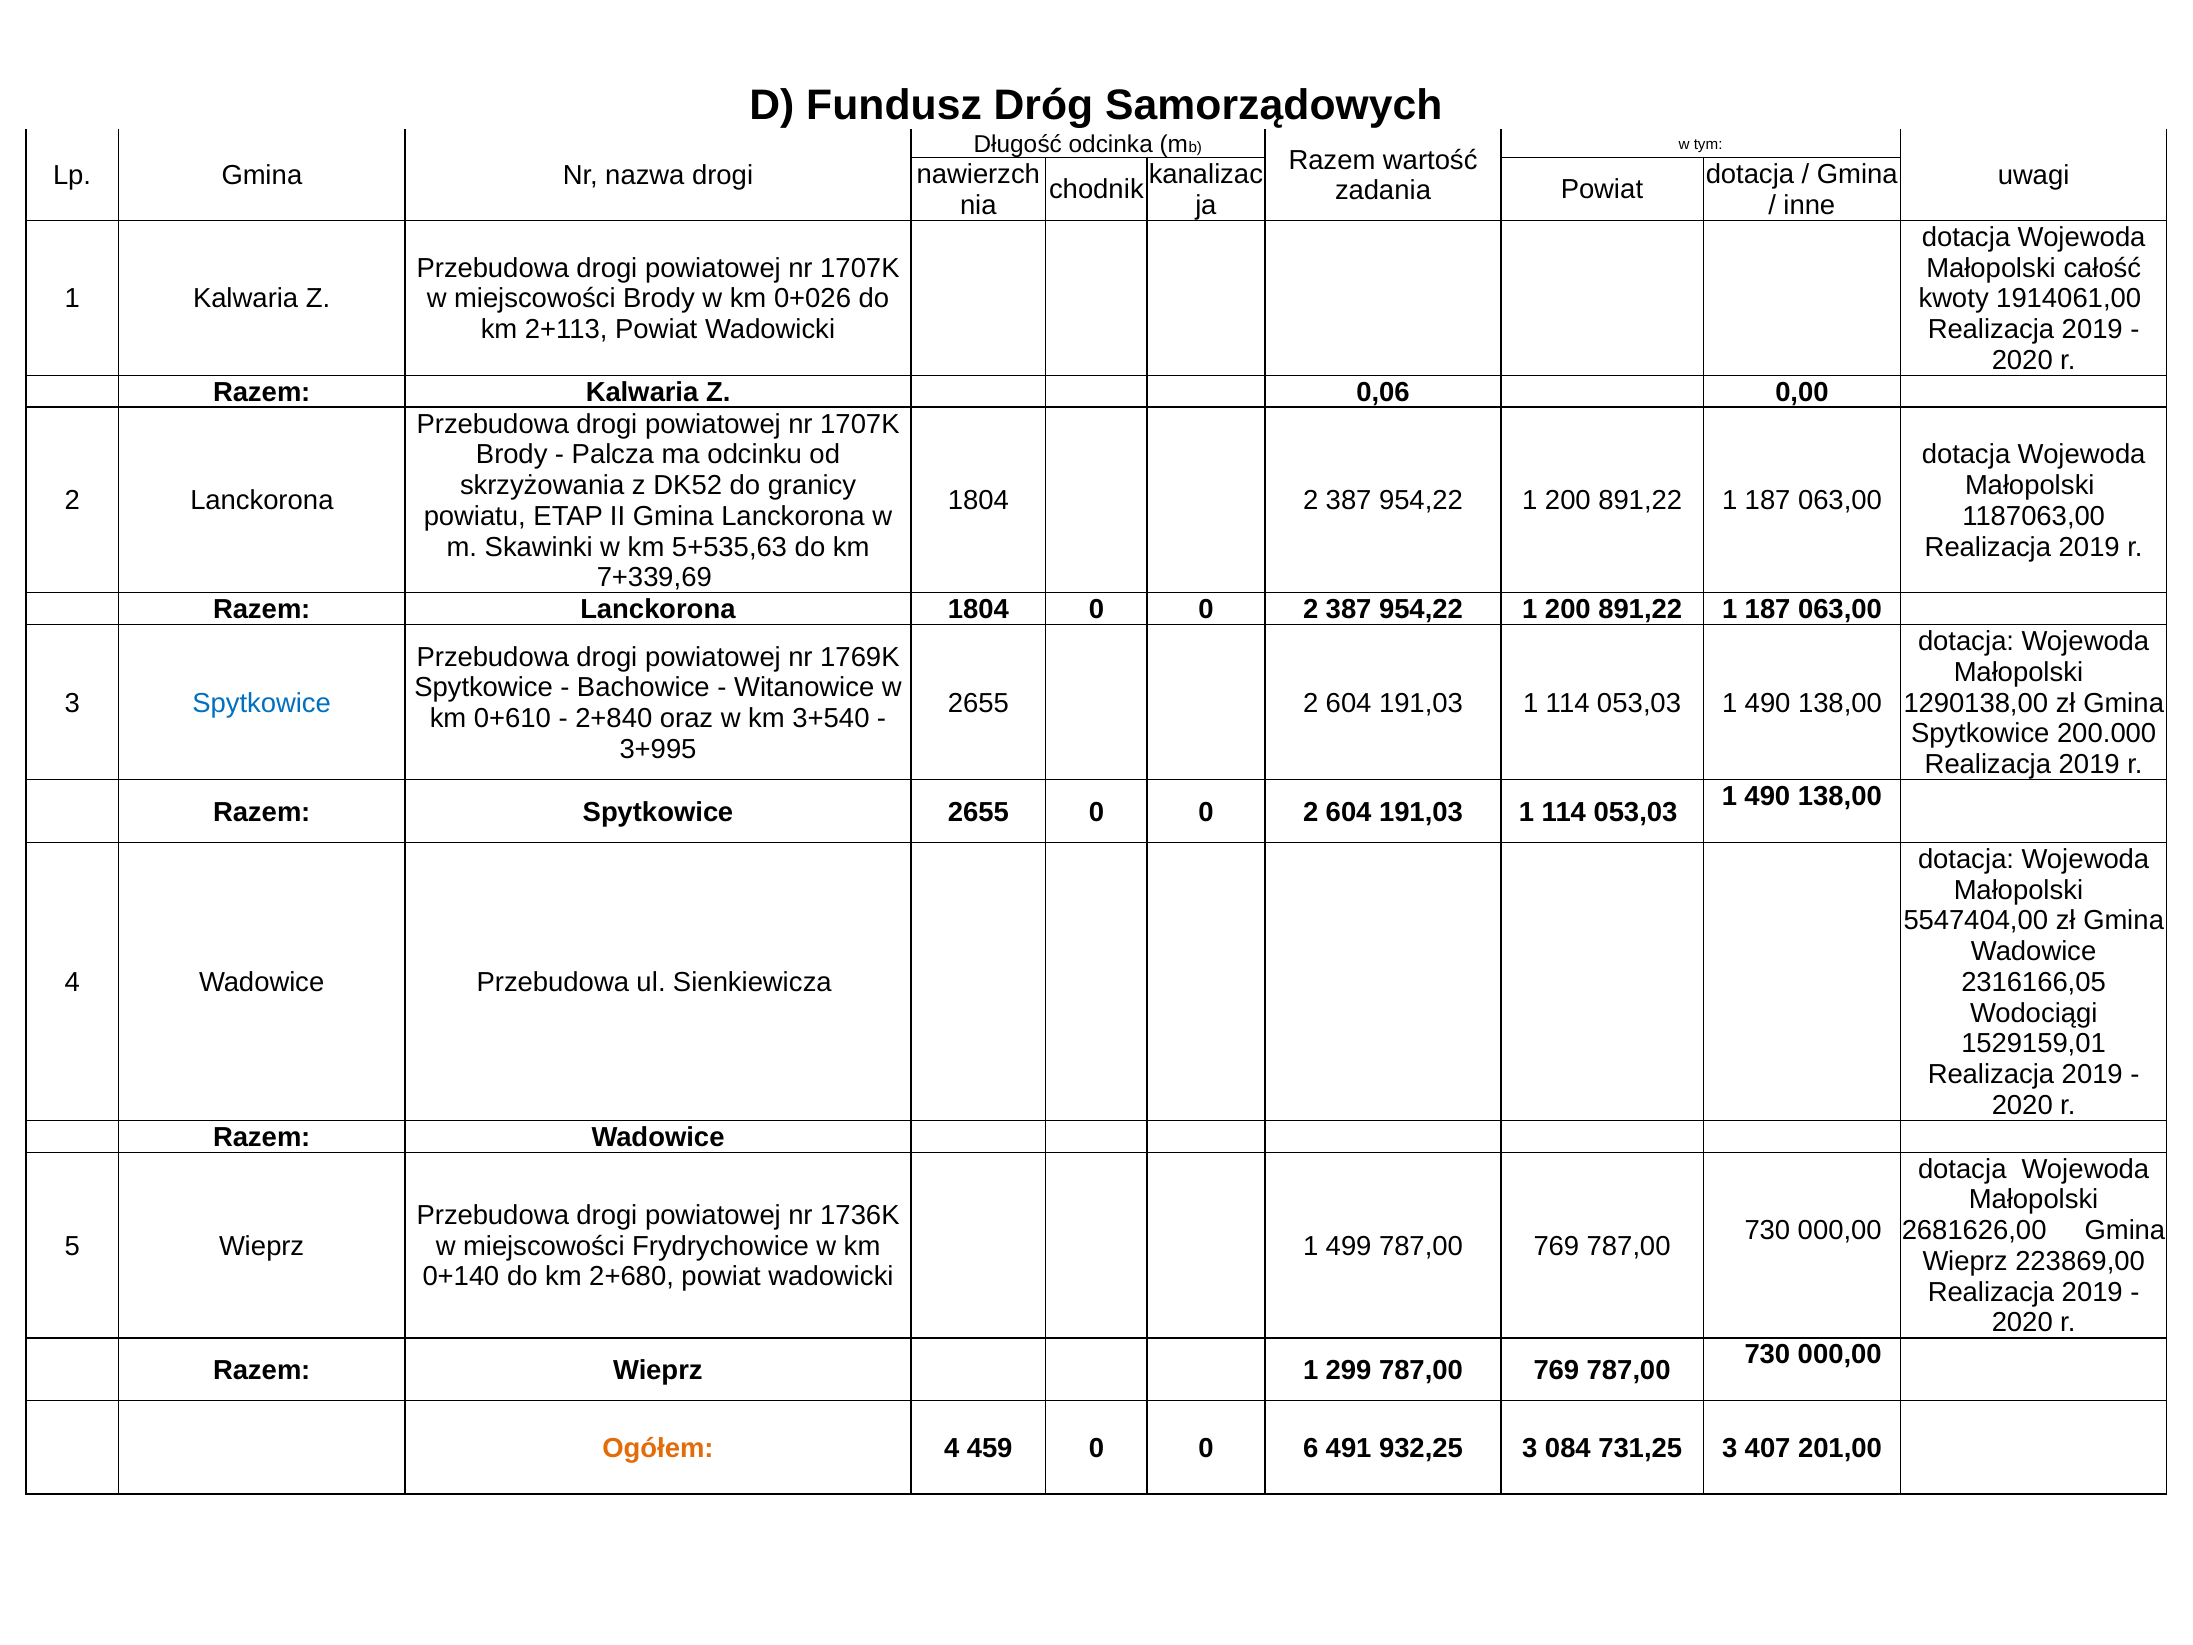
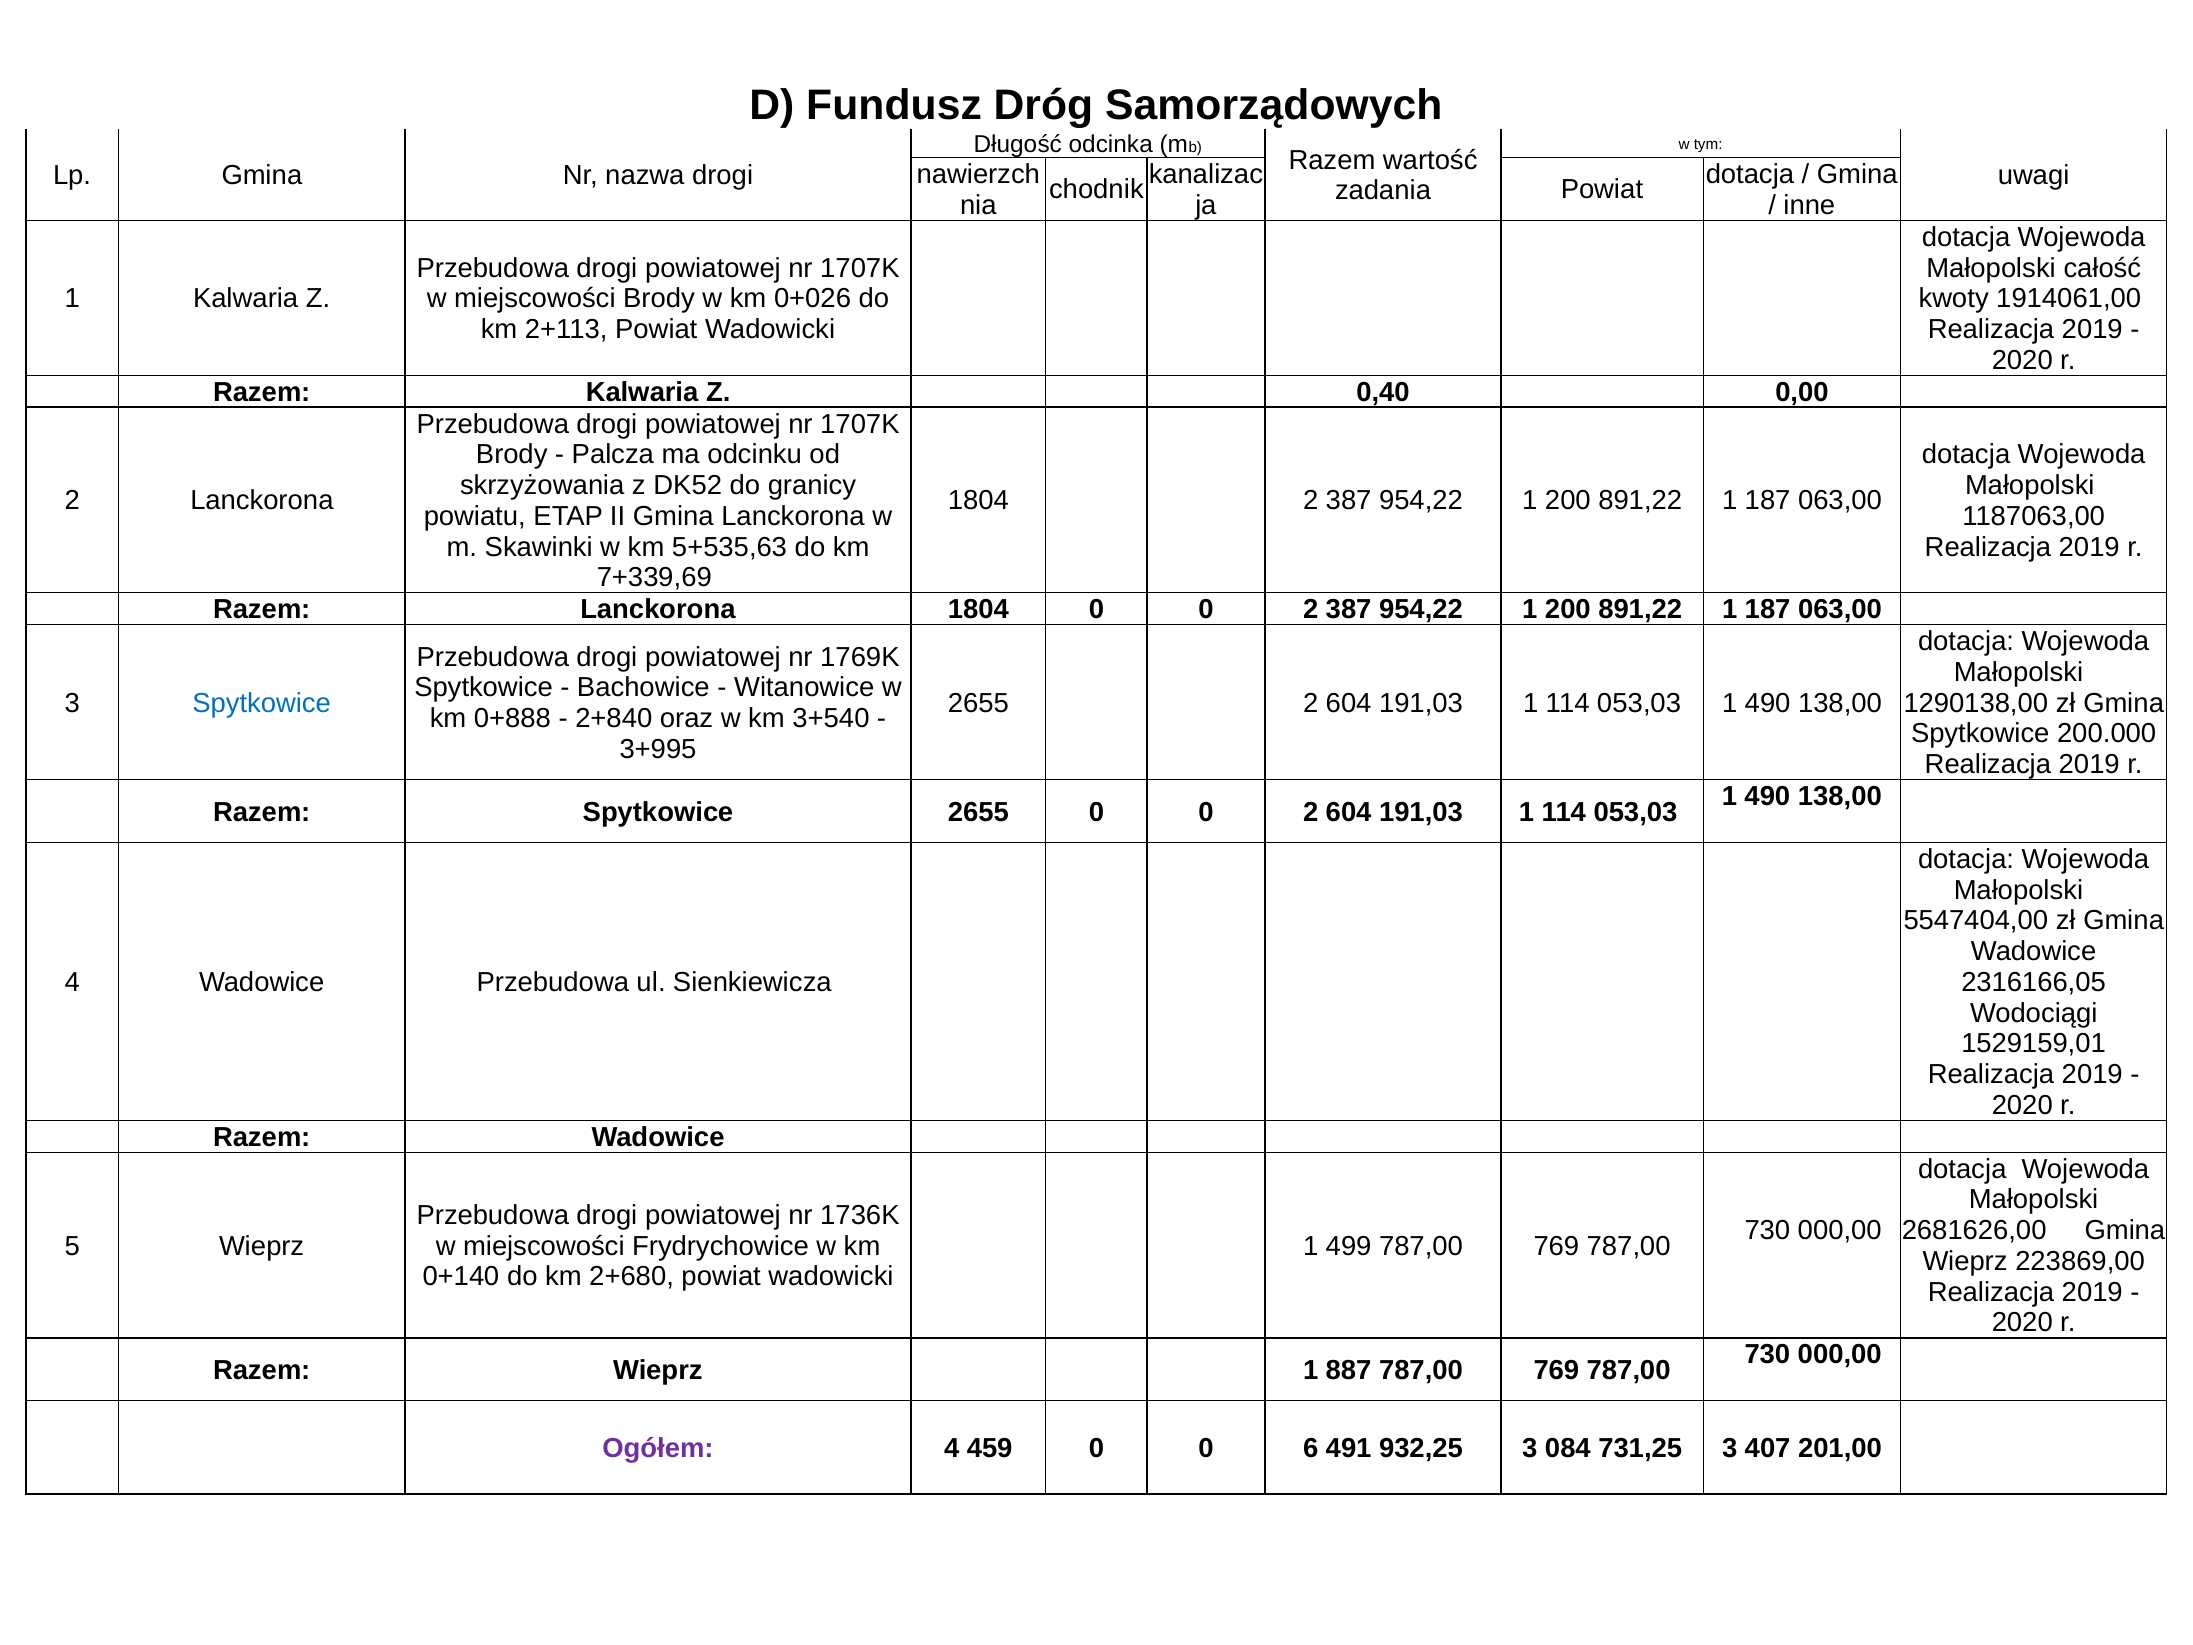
0,06: 0,06 -> 0,40
0+610: 0+610 -> 0+888
299: 299 -> 887
Ogółem colour: orange -> purple
